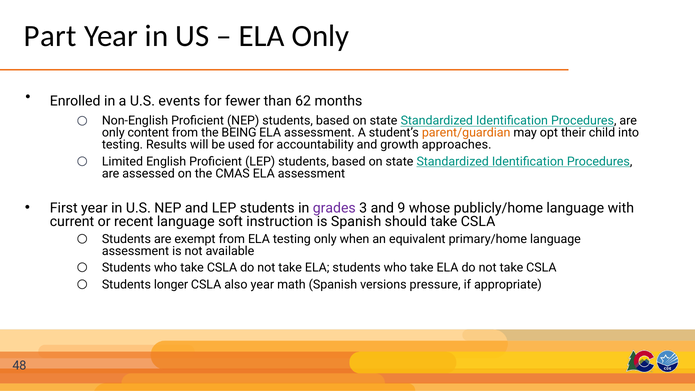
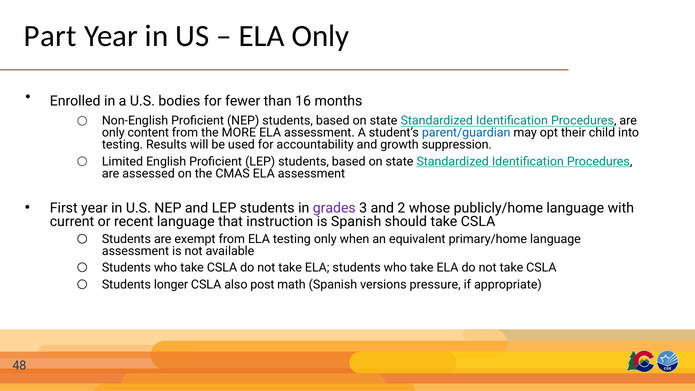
events: events -> bodies
62: 62 -> 16
BEING: BEING -> MORE
parent/guardian colour: orange -> blue
approaches: approaches -> suppression
9: 9 -> 2
soft: soft -> that
also year: year -> post
